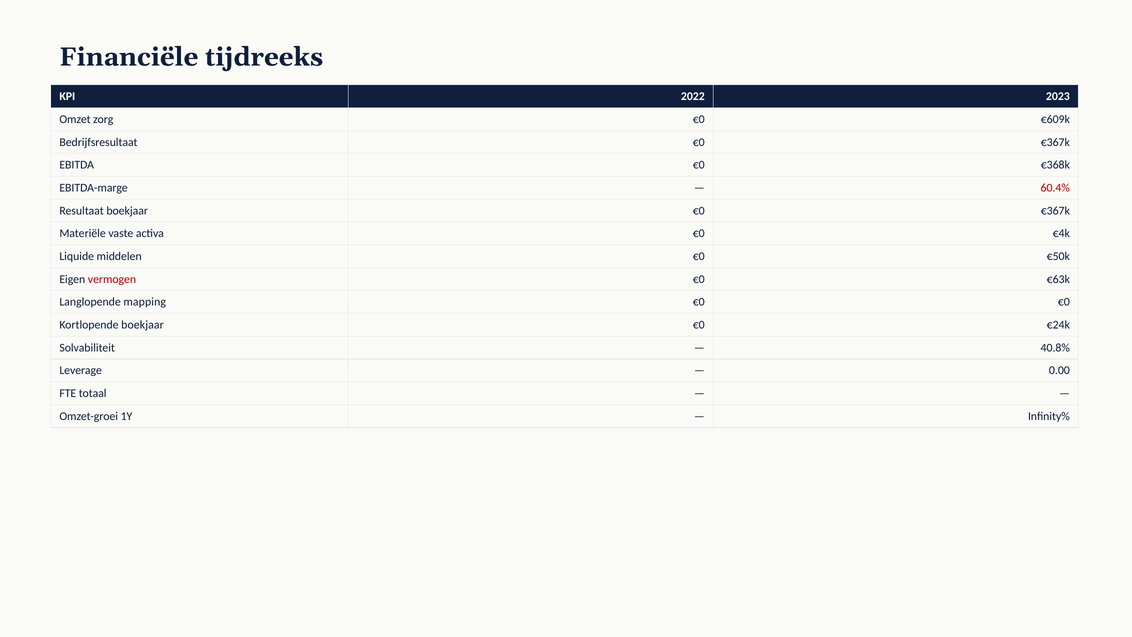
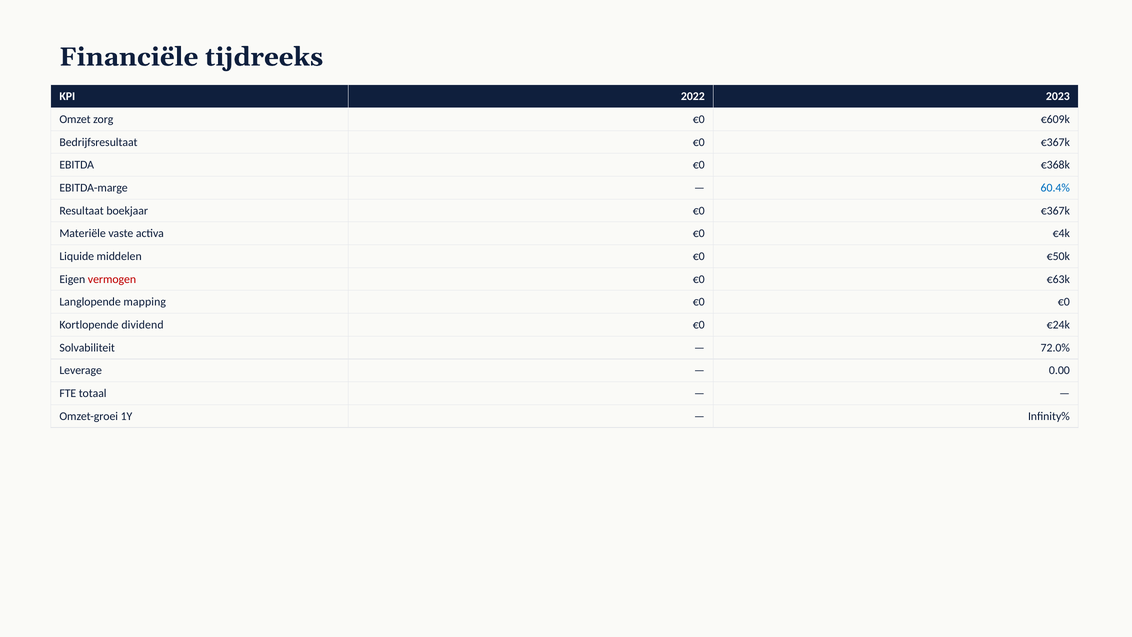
60.4% colour: red -> blue
Kortlopende boekjaar: boekjaar -> dividend
40.8%: 40.8% -> 72.0%
